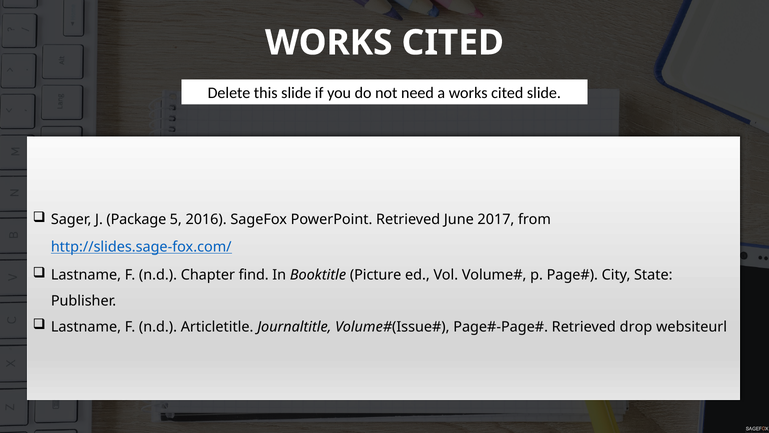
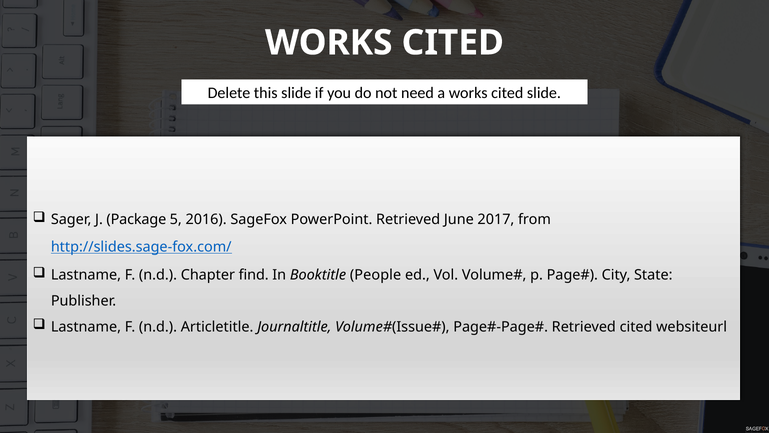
Picture: Picture -> People
Retrieved drop: drop -> cited
